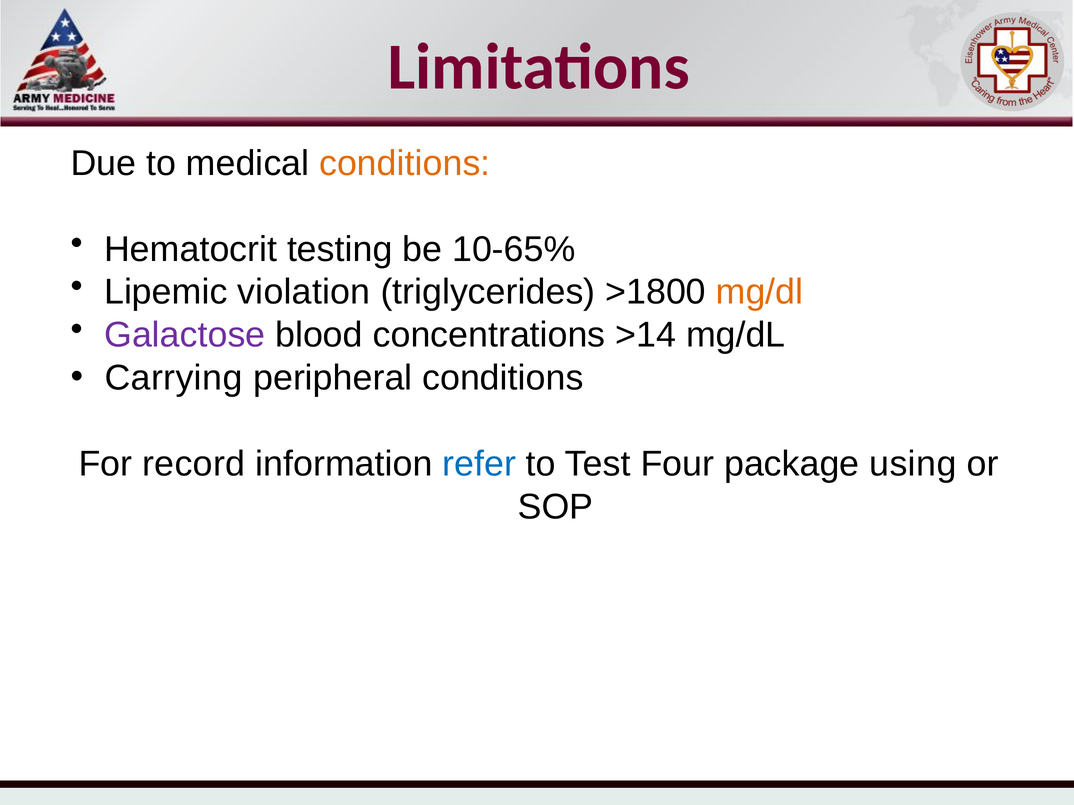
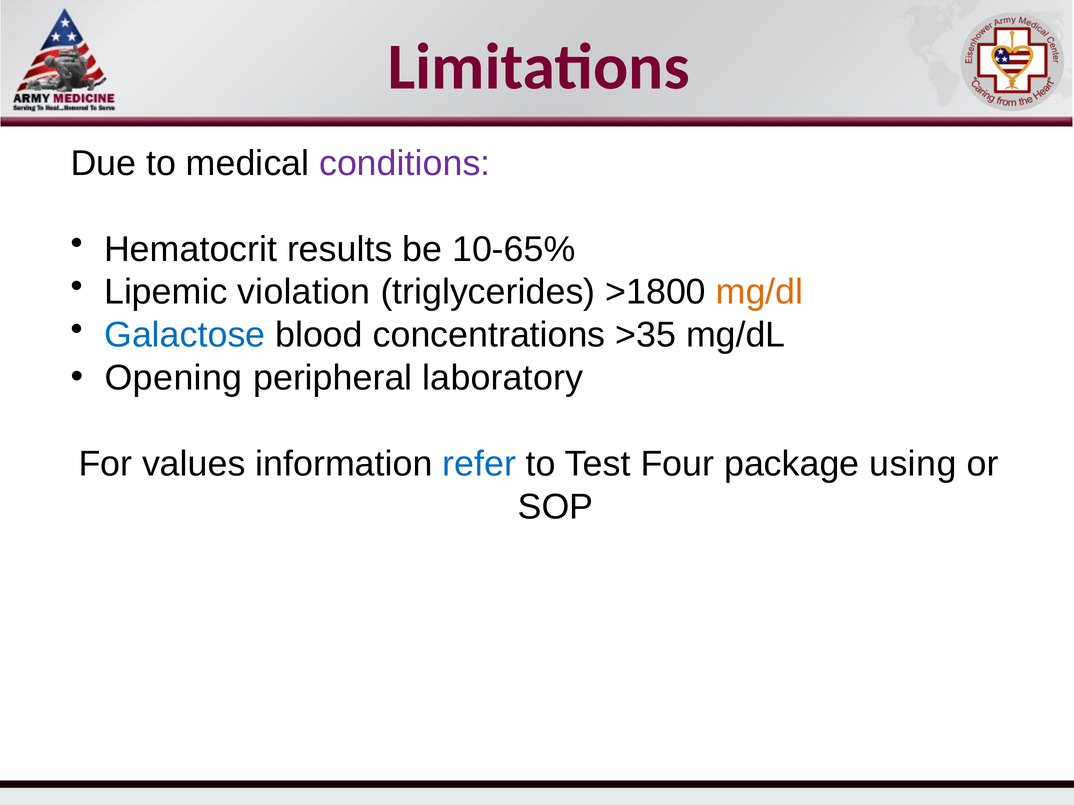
conditions at (405, 163) colour: orange -> purple
testing: testing -> results
Galactose colour: purple -> blue
>14: >14 -> >35
Carrying: Carrying -> Opening
peripheral conditions: conditions -> laboratory
record: record -> values
